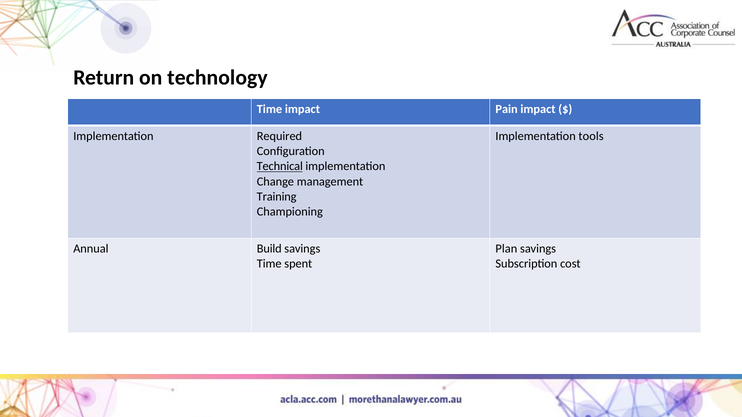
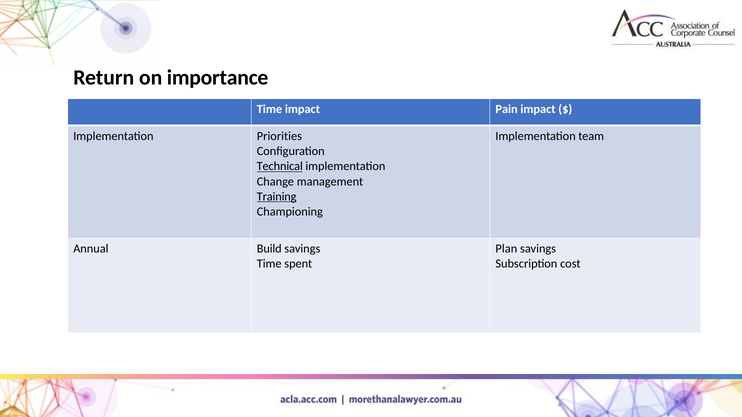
technology: technology -> importance
Required: Required -> Priorities
tools: tools -> team
Training underline: none -> present
